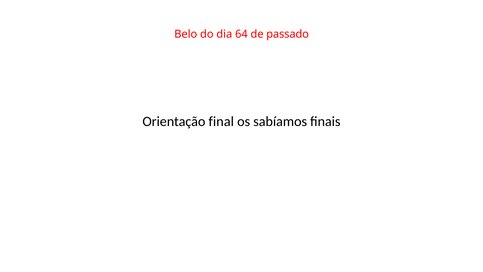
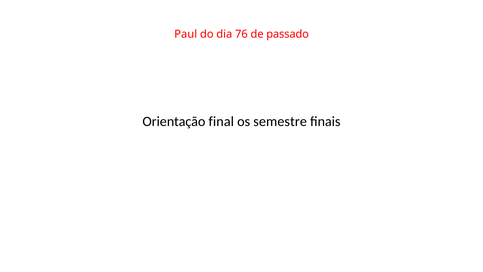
Belo: Belo -> Paul
64: 64 -> 76
sabíamos: sabíamos -> semestre
